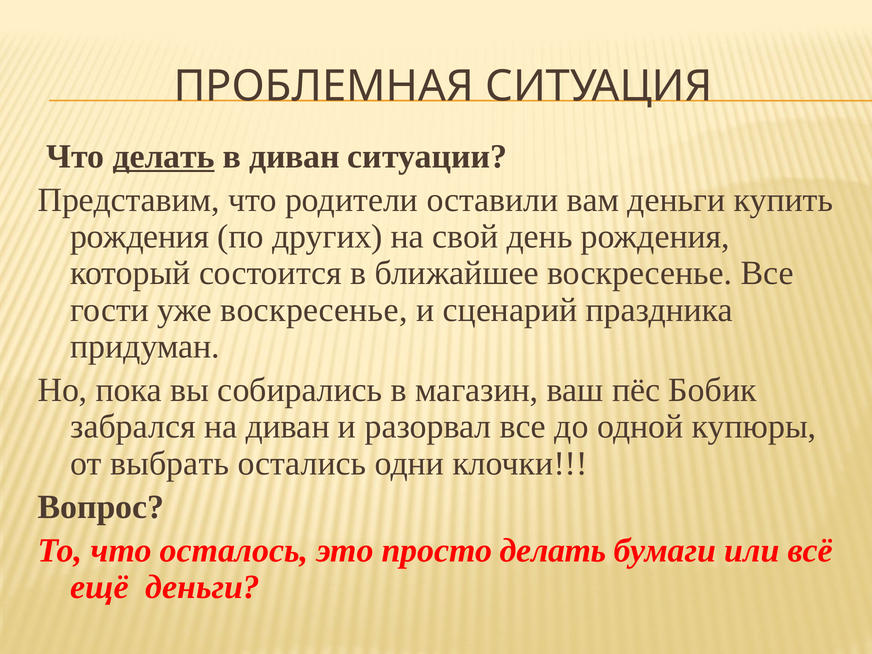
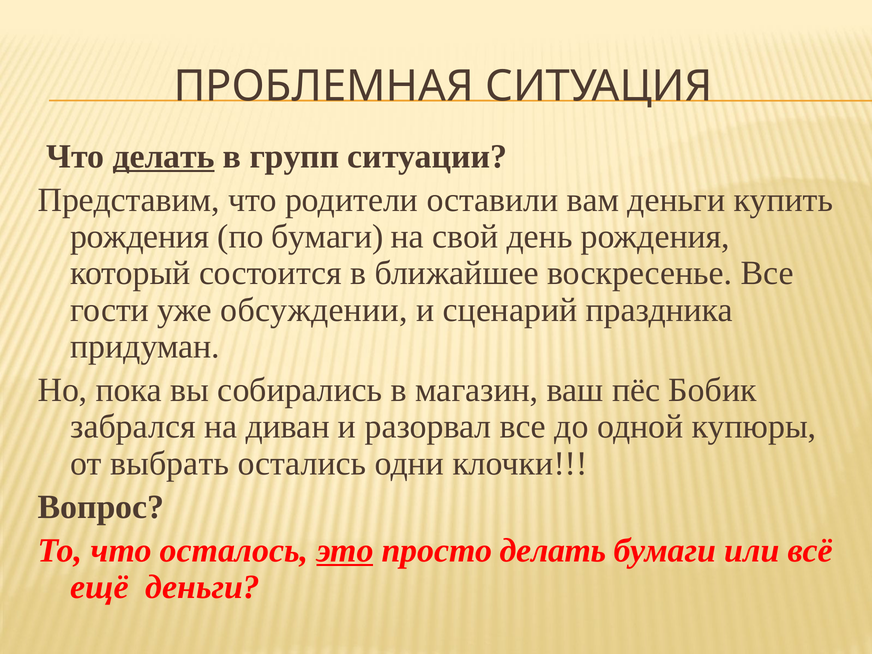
в диван: диван -> групп
по других: других -> бумаги
уже воскресенье: воскресенье -> обсуждении
это underline: none -> present
